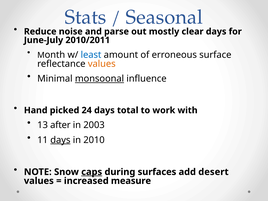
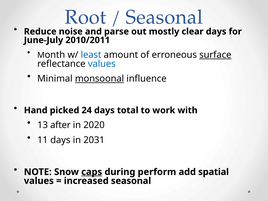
Stats: Stats -> Root
surface underline: none -> present
values at (102, 64) colour: orange -> blue
2003: 2003 -> 2020
days at (60, 140) underline: present -> none
2010: 2010 -> 2031
surfaces: surfaces -> perform
desert: desert -> spatial
increased measure: measure -> seasonal
